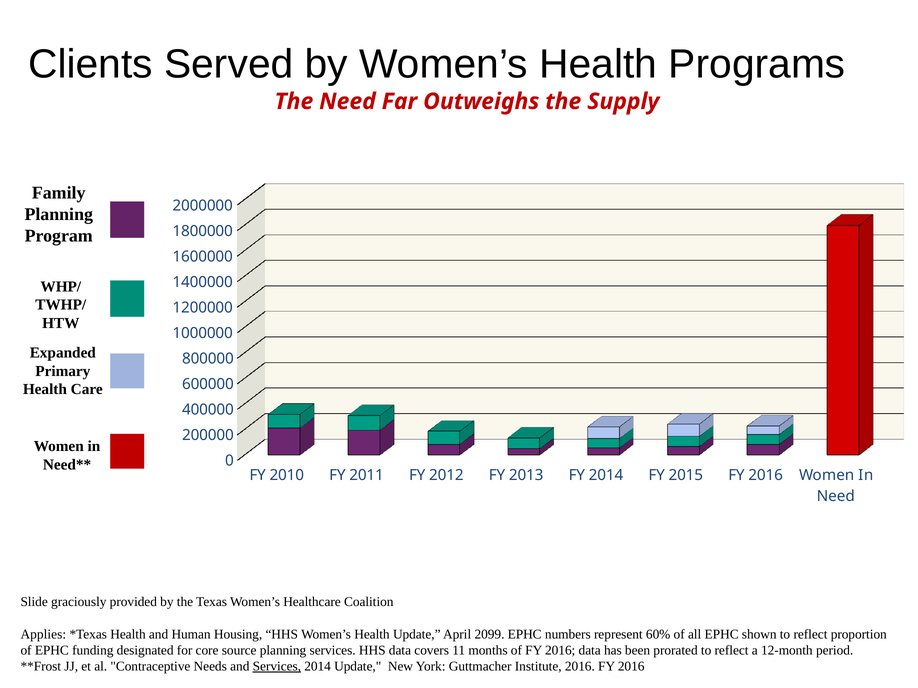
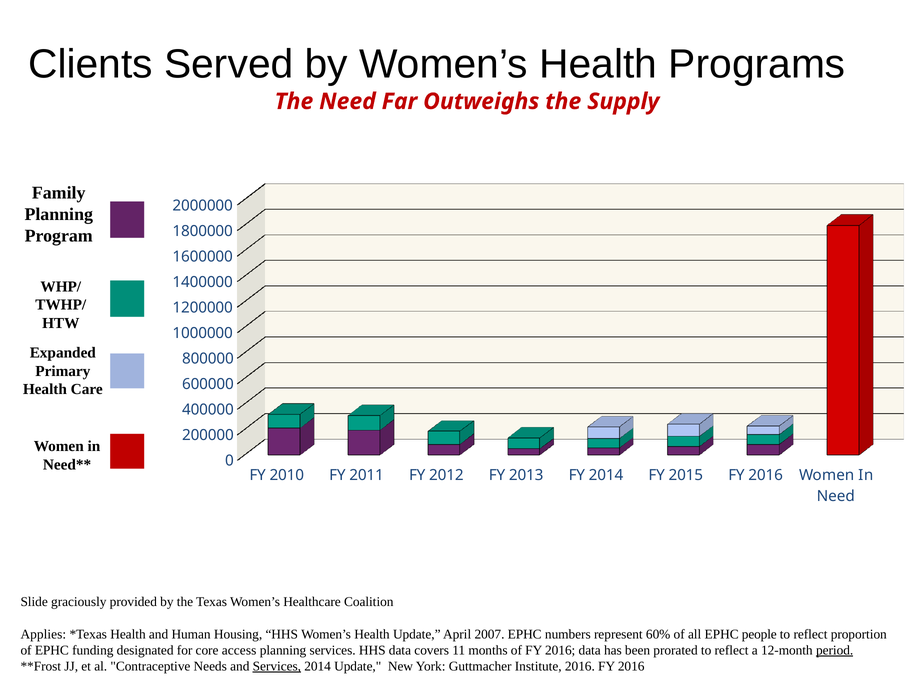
2099: 2099 -> 2007
shown: shown -> people
source: source -> access
period underline: none -> present
